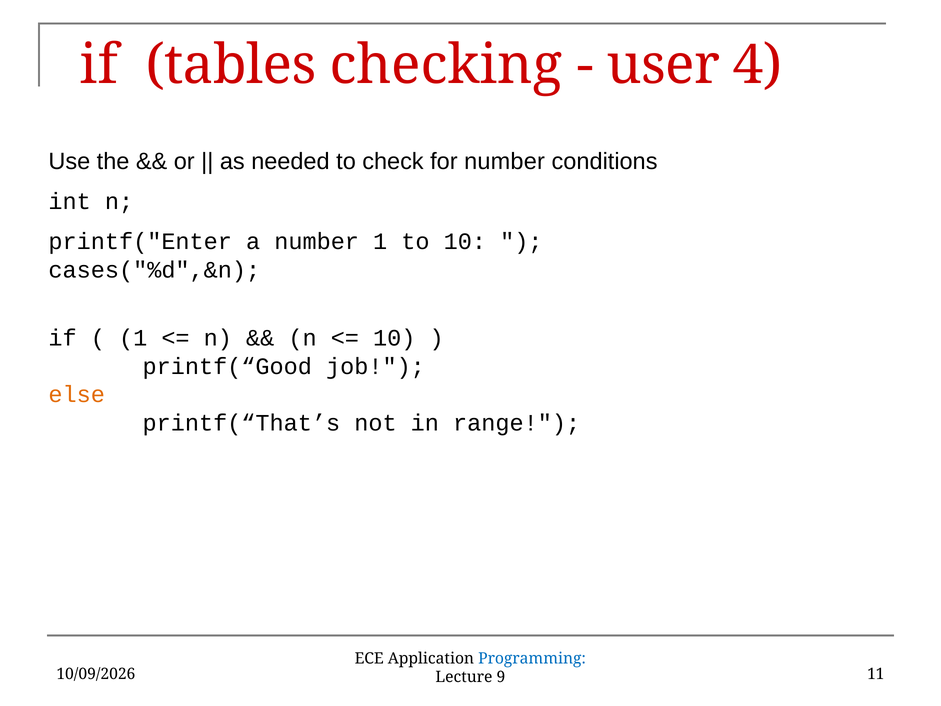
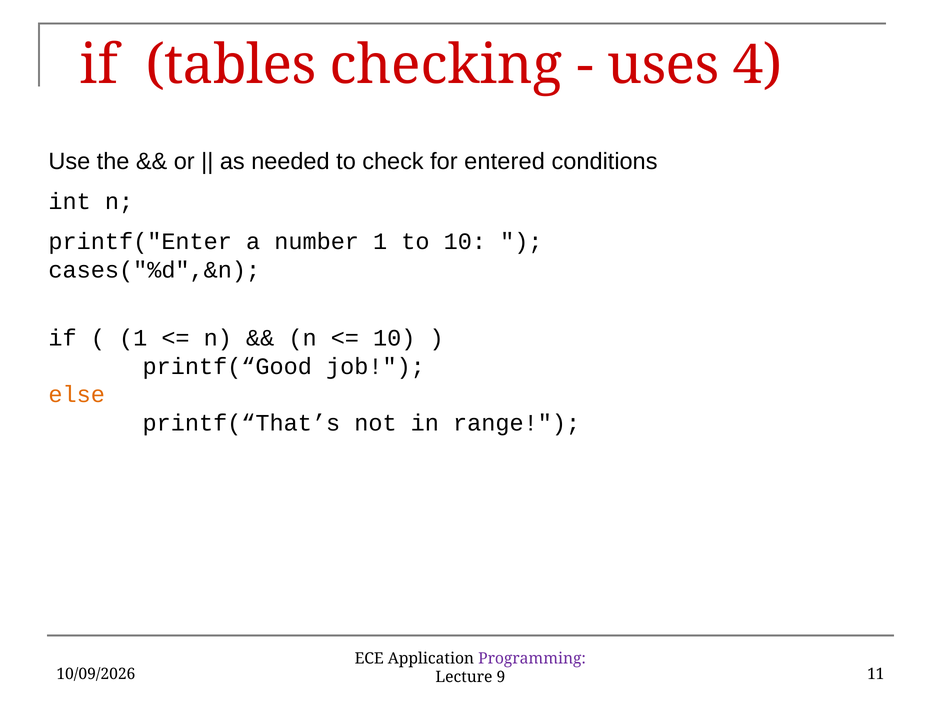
user: user -> uses
for number: number -> entered
Programming colour: blue -> purple
